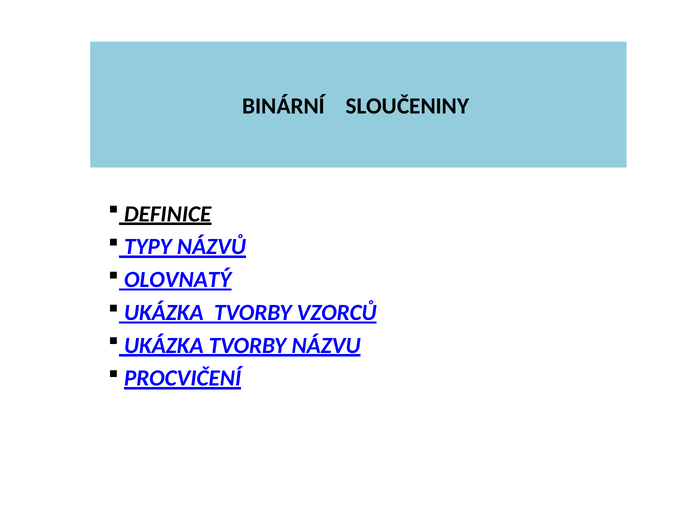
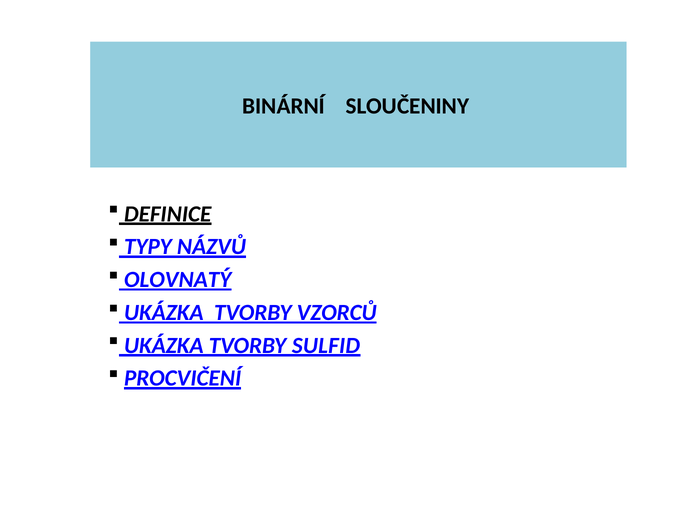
NÁZVU: NÁZVU -> SULFID
